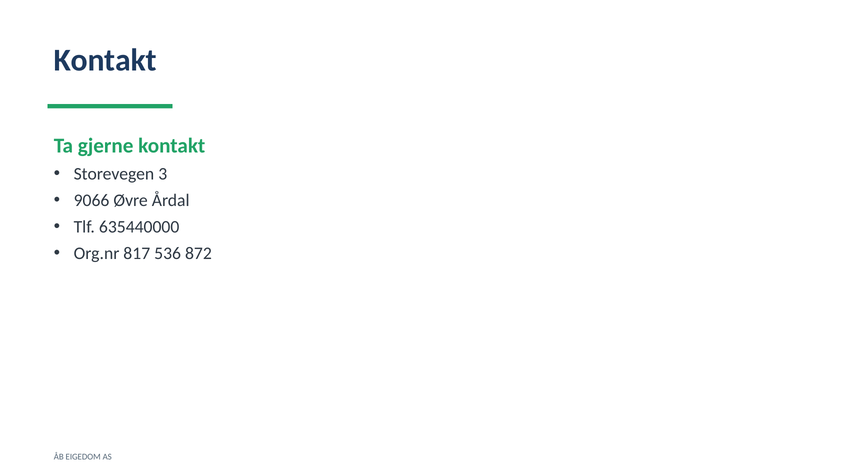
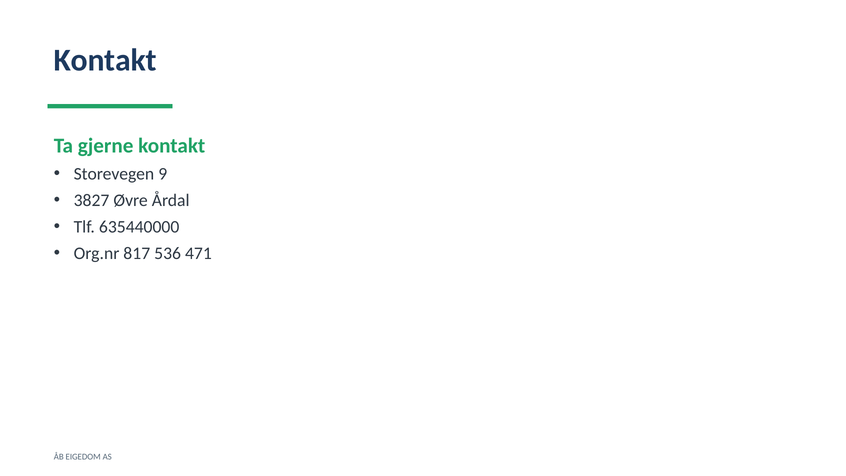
3: 3 -> 9
9066: 9066 -> 3827
872: 872 -> 471
